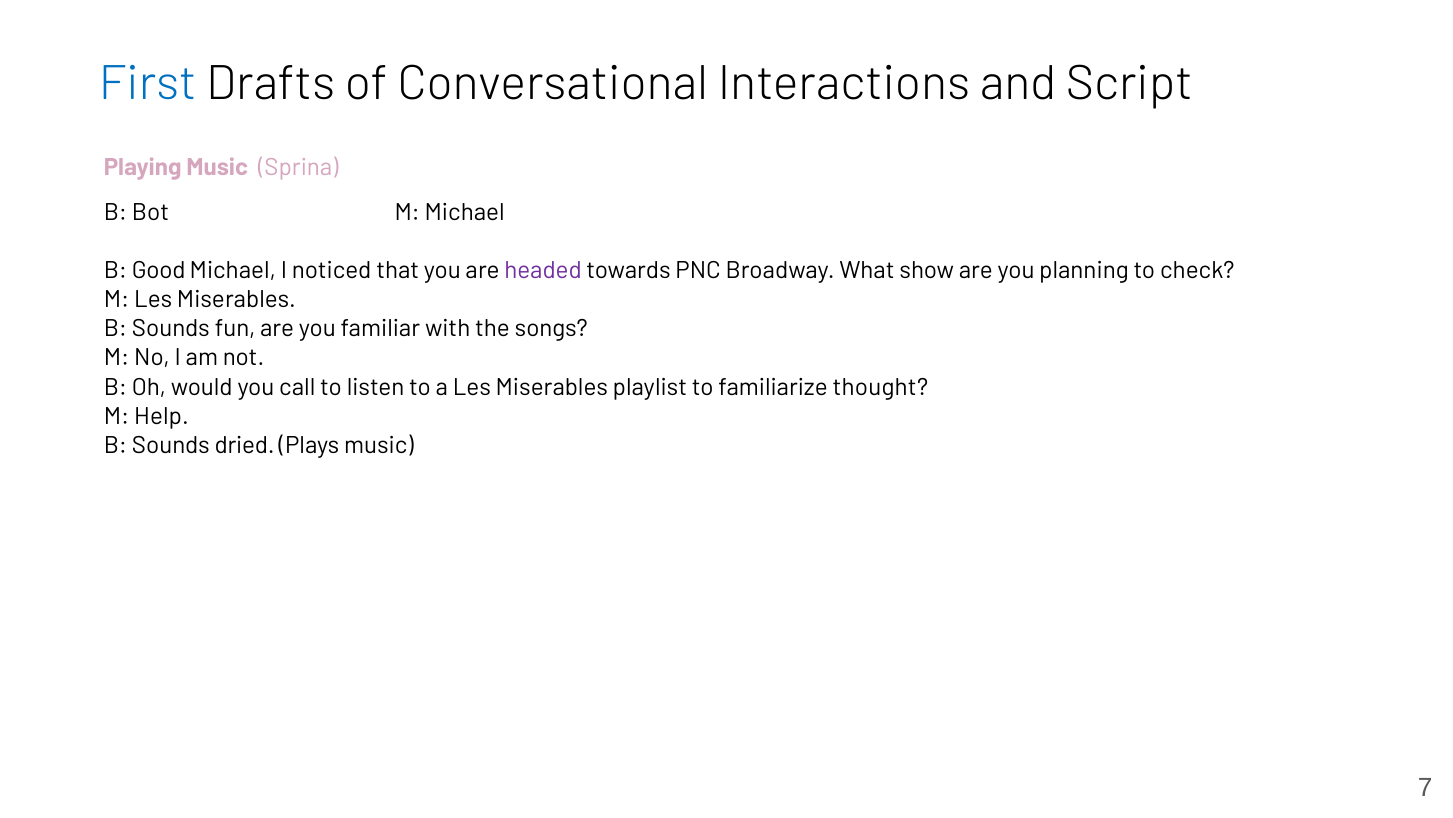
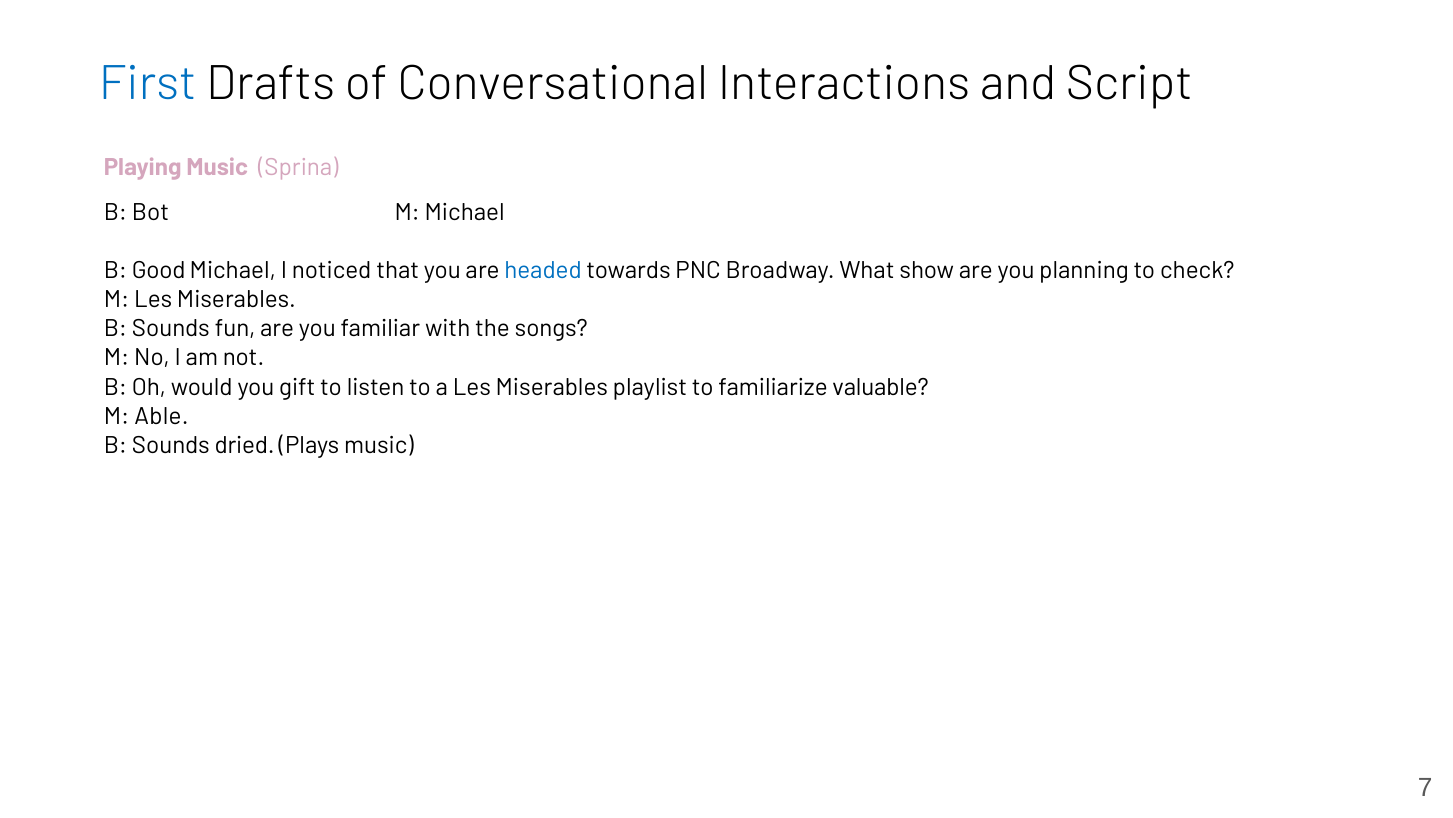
headed colour: purple -> blue
call: call -> gift
thought: thought -> valuable
Help: Help -> Able
